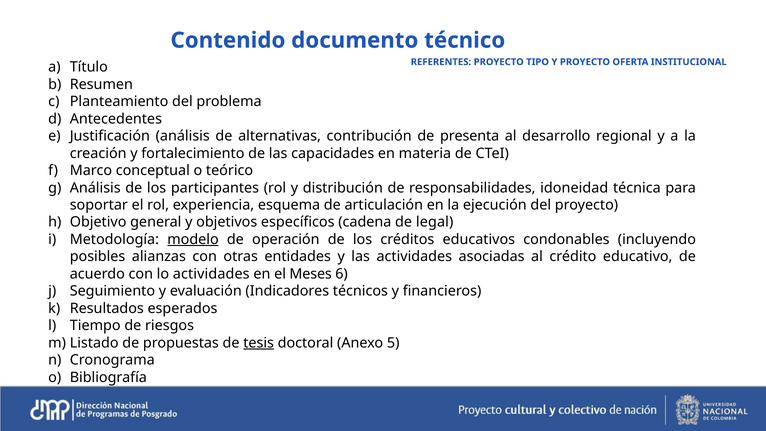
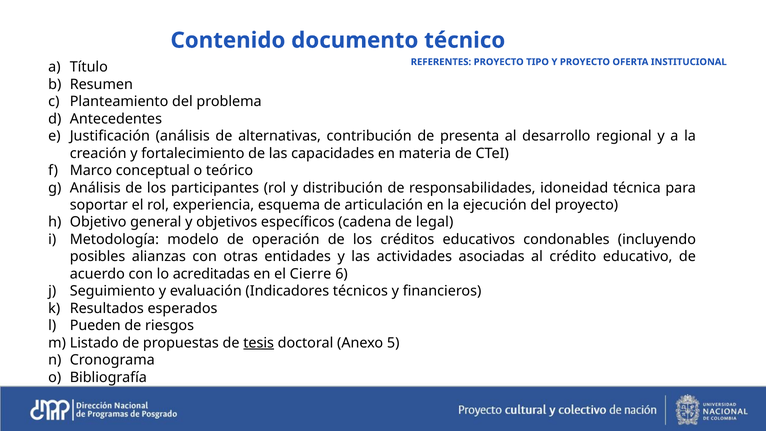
modelo underline: present -> none
lo actividades: actividades -> acreditadas
Meses: Meses -> Cierre
Tiempo: Tiempo -> Pueden
